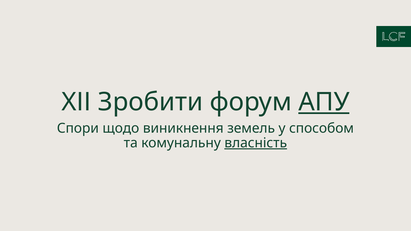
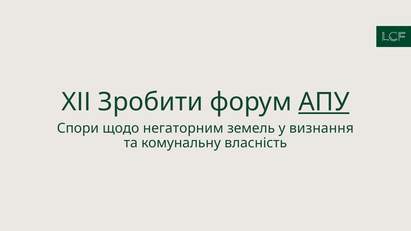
виникнення: виникнення -> негаторним
способом: способом -> визнання
власність underline: present -> none
